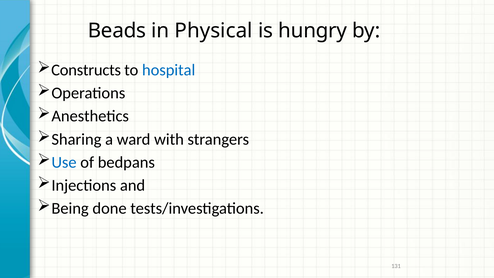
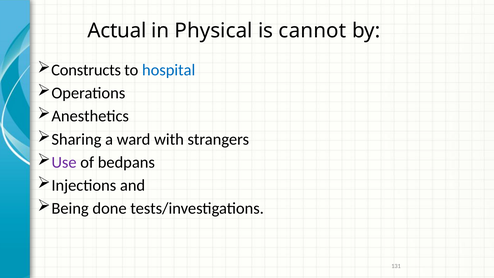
Beads: Beads -> Actual
hungry: hungry -> cannot
Use colour: blue -> purple
